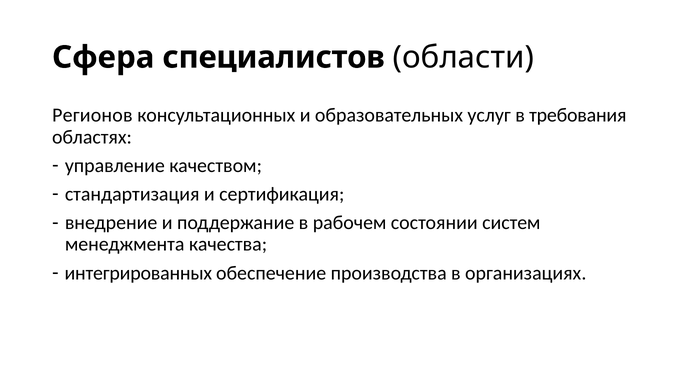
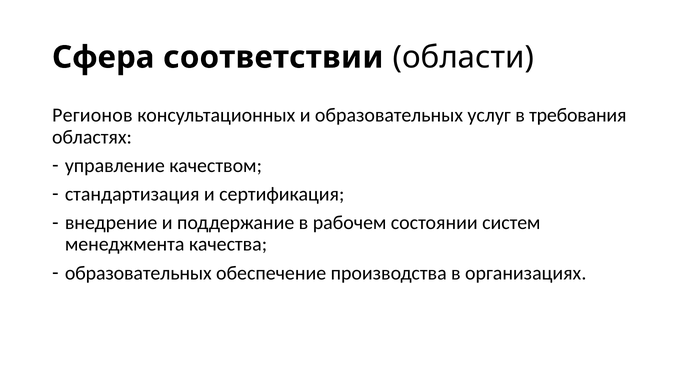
специалистов: специалистов -> соответствии
интегрированных at (138, 273): интегрированных -> образовательных
